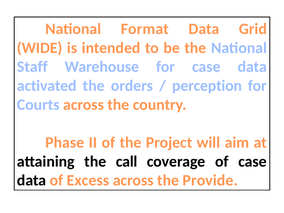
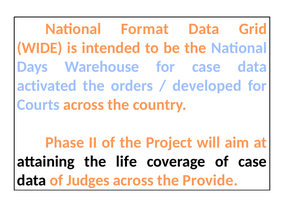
Staff: Staff -> Days
perception: perception -> developed
call: call -> life
Excess: Excess -> Judges
